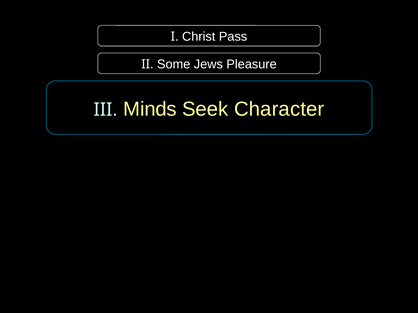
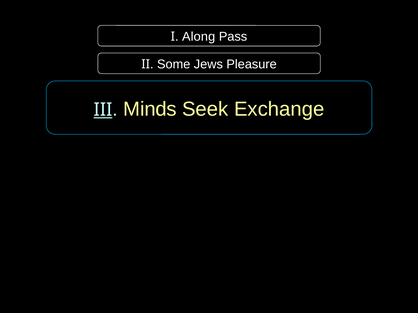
Christ: Christ -> Along
III underline: none -> present
Character: Character -> Exchange
